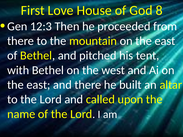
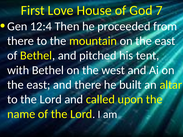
8: 8 -> 7
12:3: 12:3 -> 12:4
